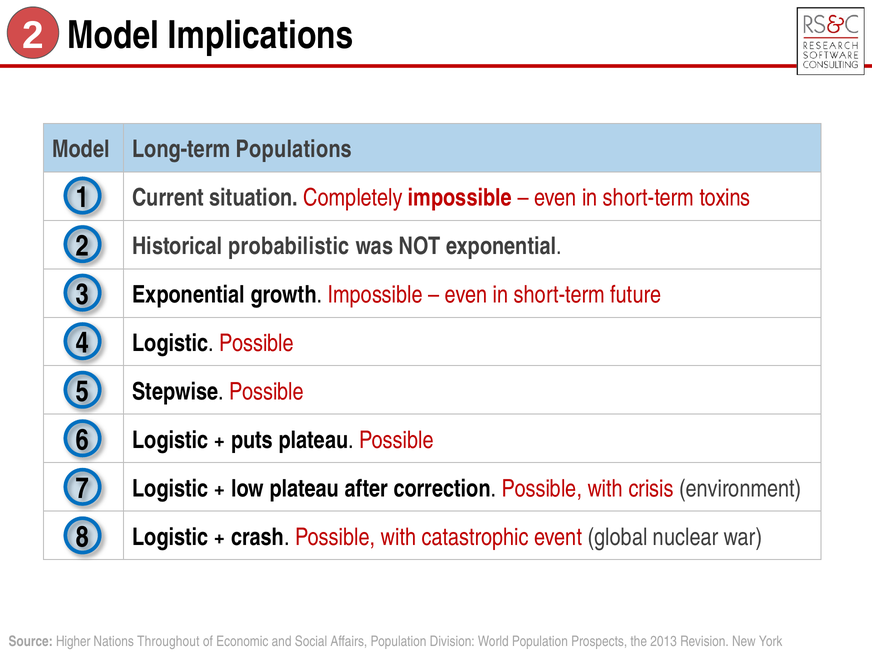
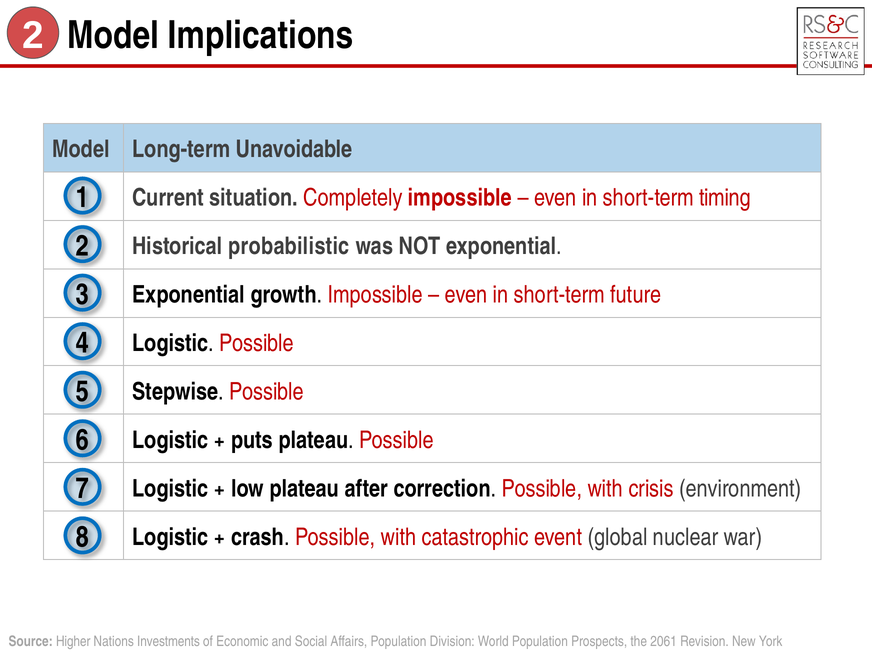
Populations: Populations -> Unavoidable
toxins: toxins -> timing
Throughout: Throughout -> Investments
2013: 2013 -> 2061
